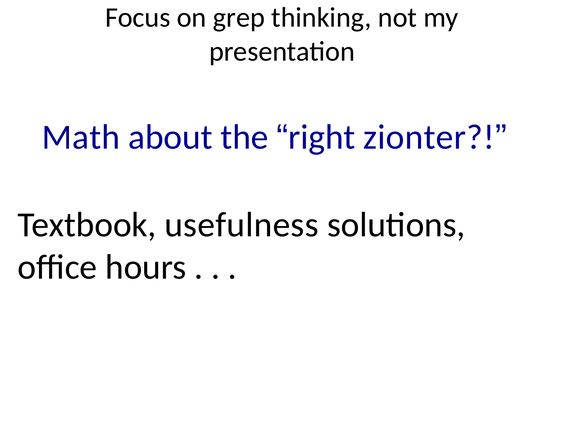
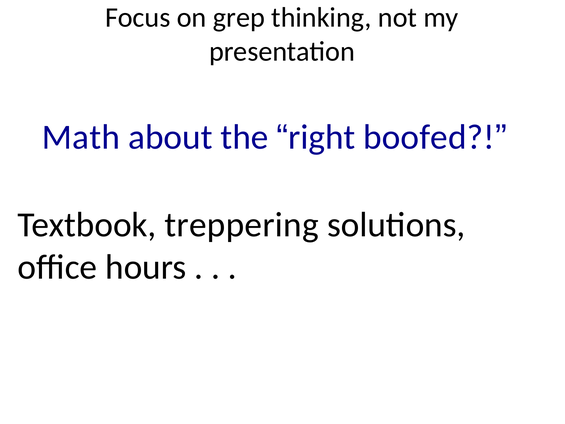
zionter: zionter -> boofed
usefulness: usefulness -> treppering
